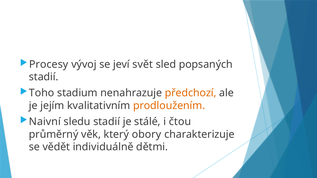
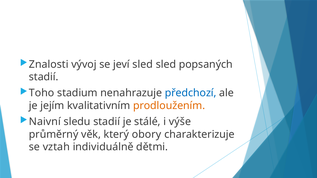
Procesy: Procesy -> Znalosti
jeví svět: svět -> sled
předchozí colour: orange -> blue
čtou: čtou -> výše
vědět: vědět -> vztah
